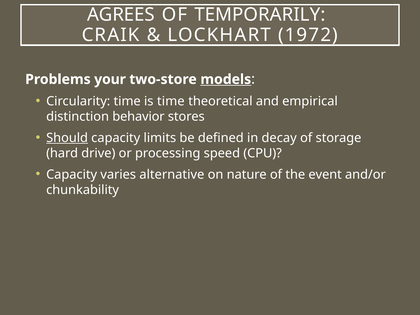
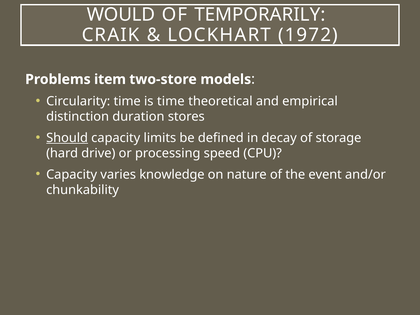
AGREES: AGREES -> WOULD
your: your -> item
models underline: present -> none
behavior: behavior -> duration
alternative: alternative -> knowledge
